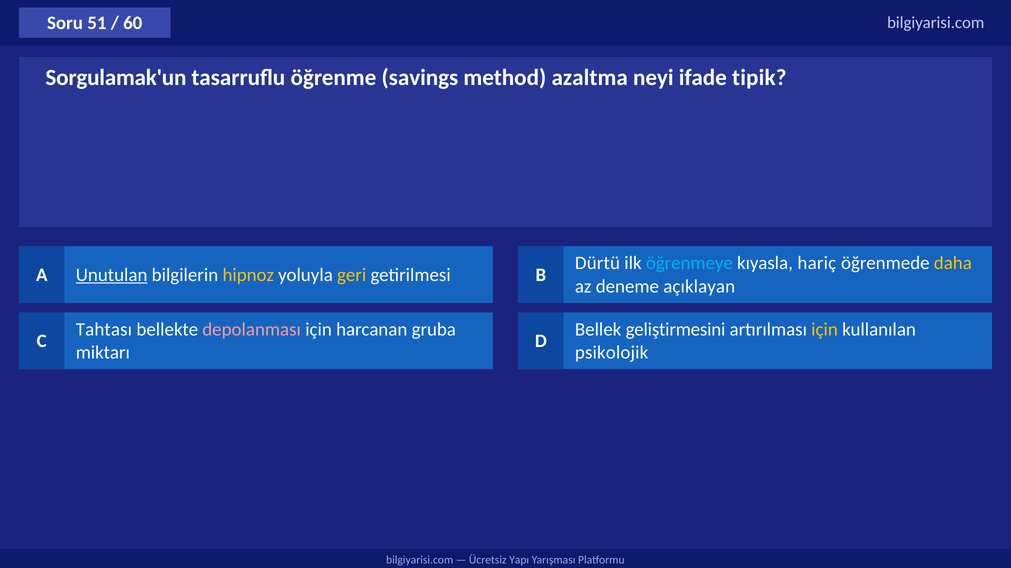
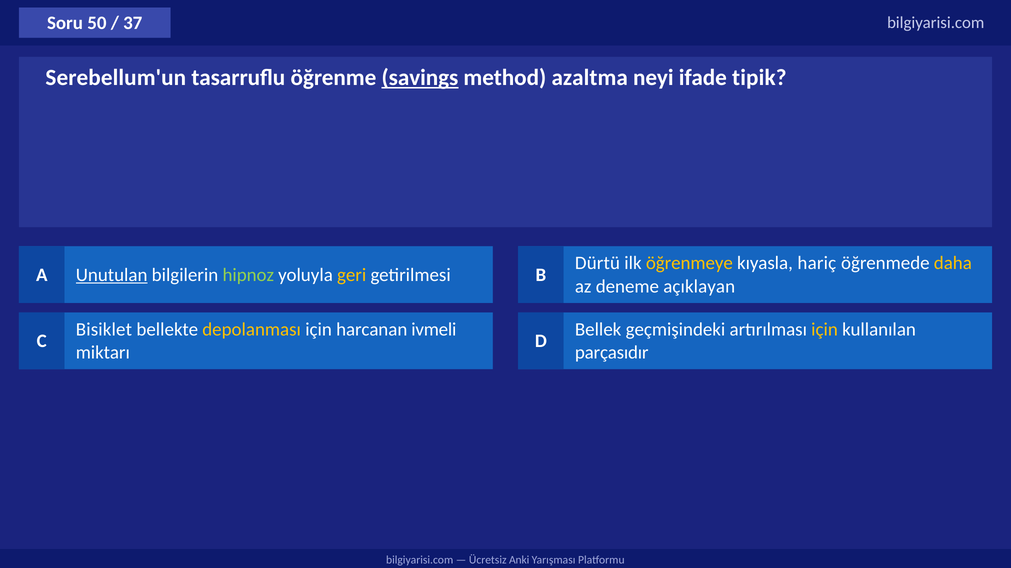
51: 51 -> 50
60: 60 -> 37
Sorgulamak'un: Sorgulamak'un -> Serebellum'un
savings underline: none -> present
öğrenmeye colour: light blue -> yellow
hipnoz colour: yellow -> light green
Tahtası: Tahtası -> Bisiklet
depolanması colour: pink -> yellow
gruba: gruba -> ivmeli
geliştirmesini: geliştirmesini -> geçmişindeki
psikolojik: psikolojik -> parçasıdır
Yapı: Yapı -> Anki
